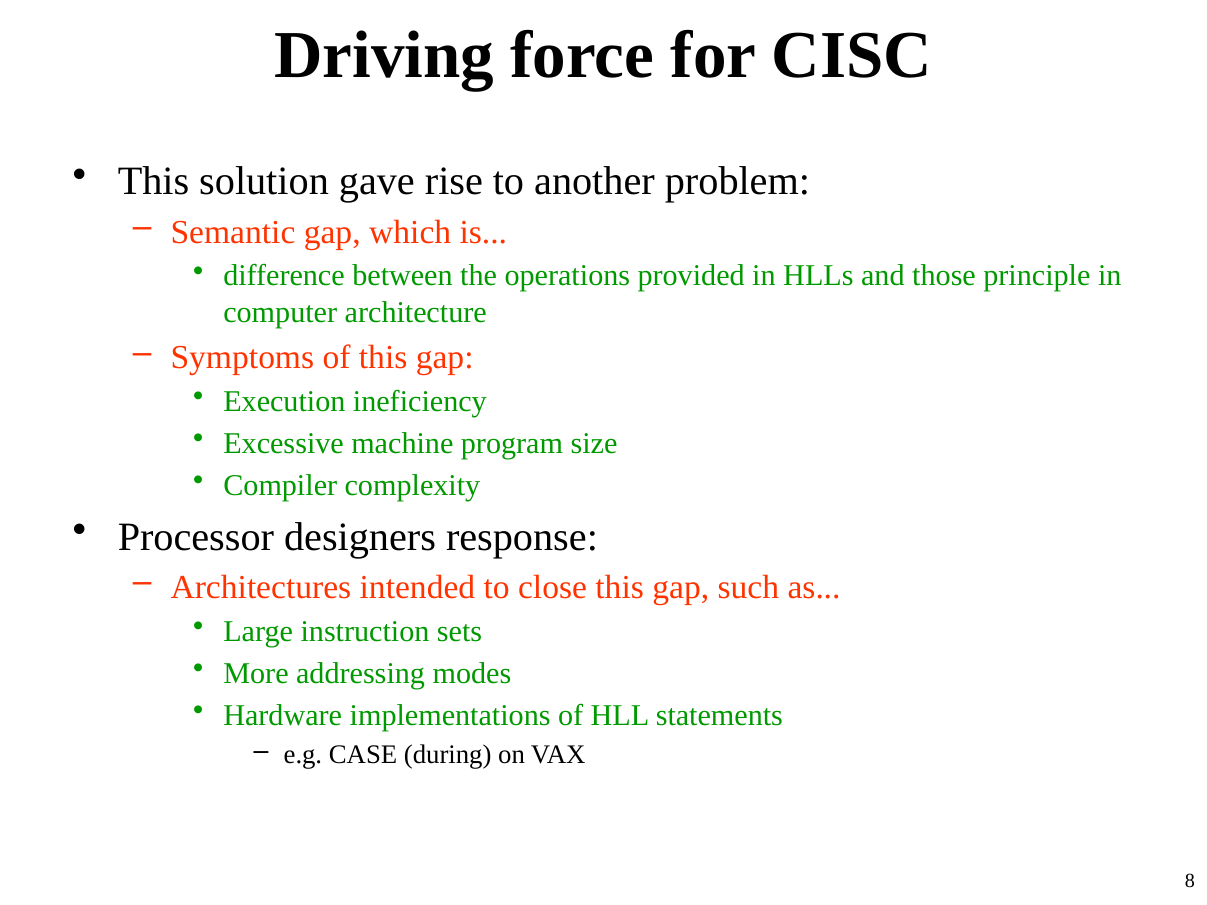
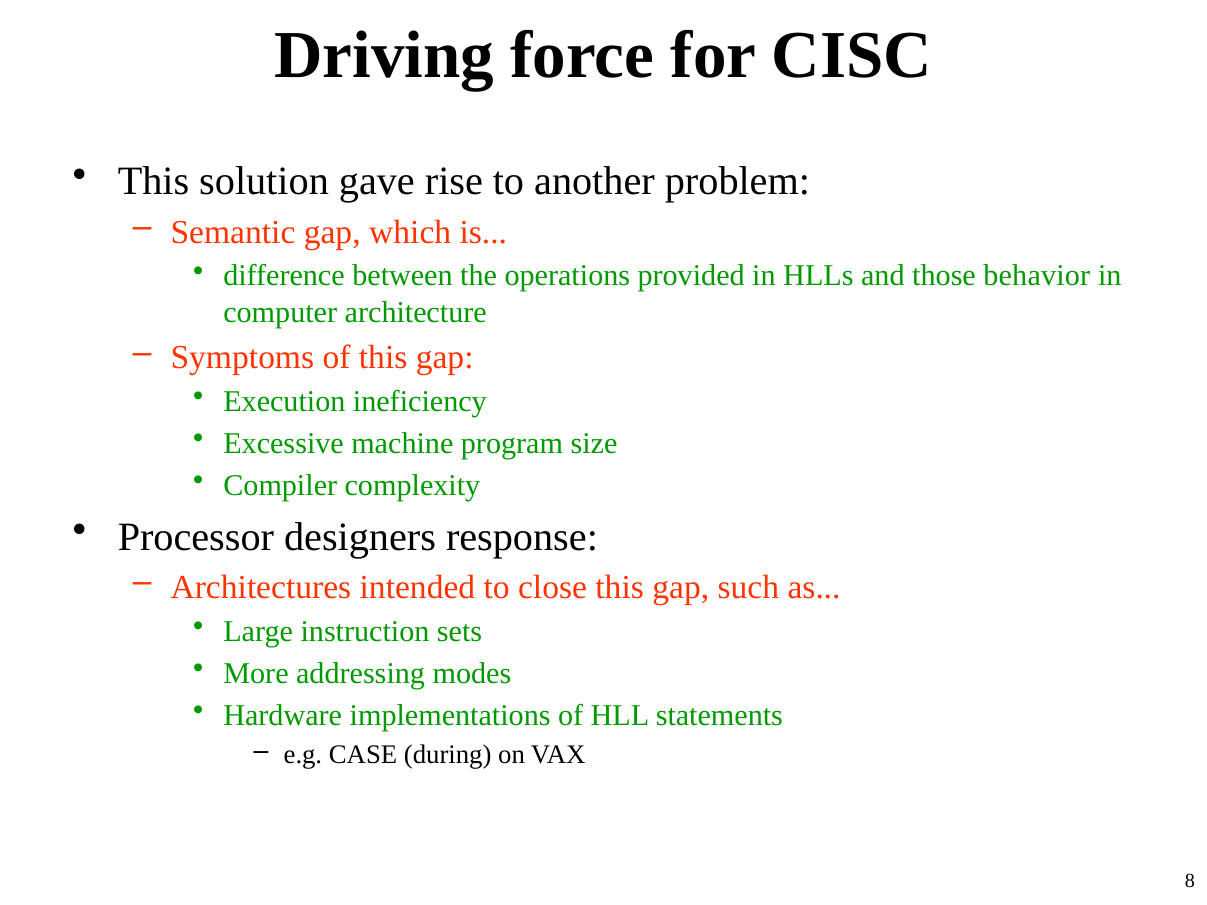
principle: principle -> behavior
